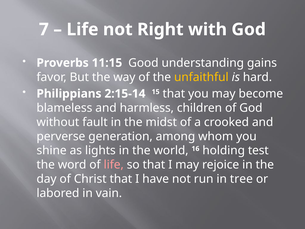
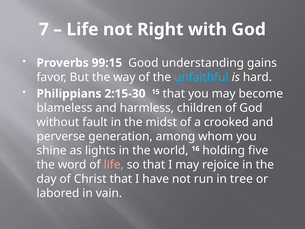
11:15: 11:15 -> 99:15
unfaithful colour: yellow -> light blue
2:15-14: 2:15-14 -> 2:15-30
test: test -> five
